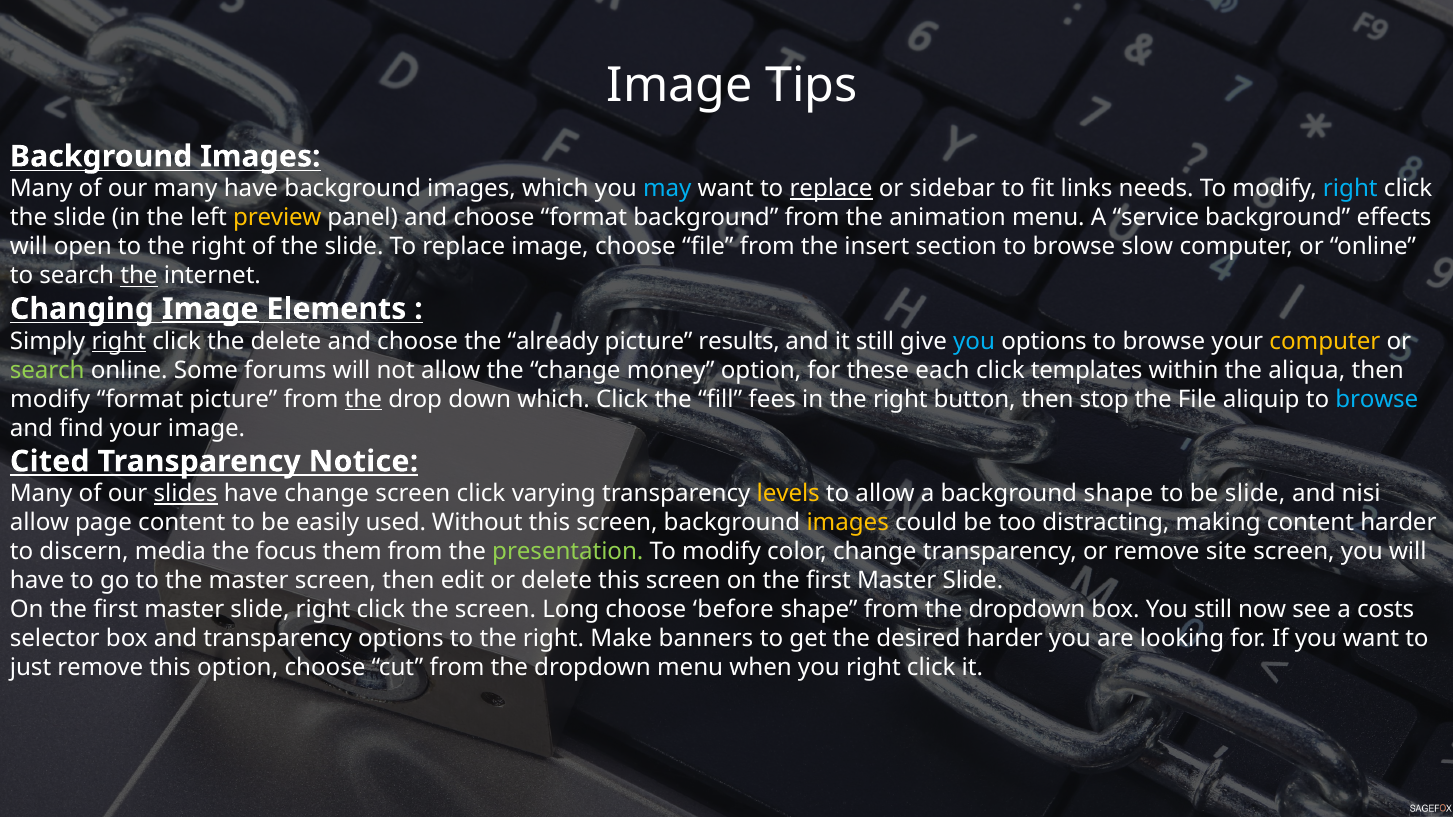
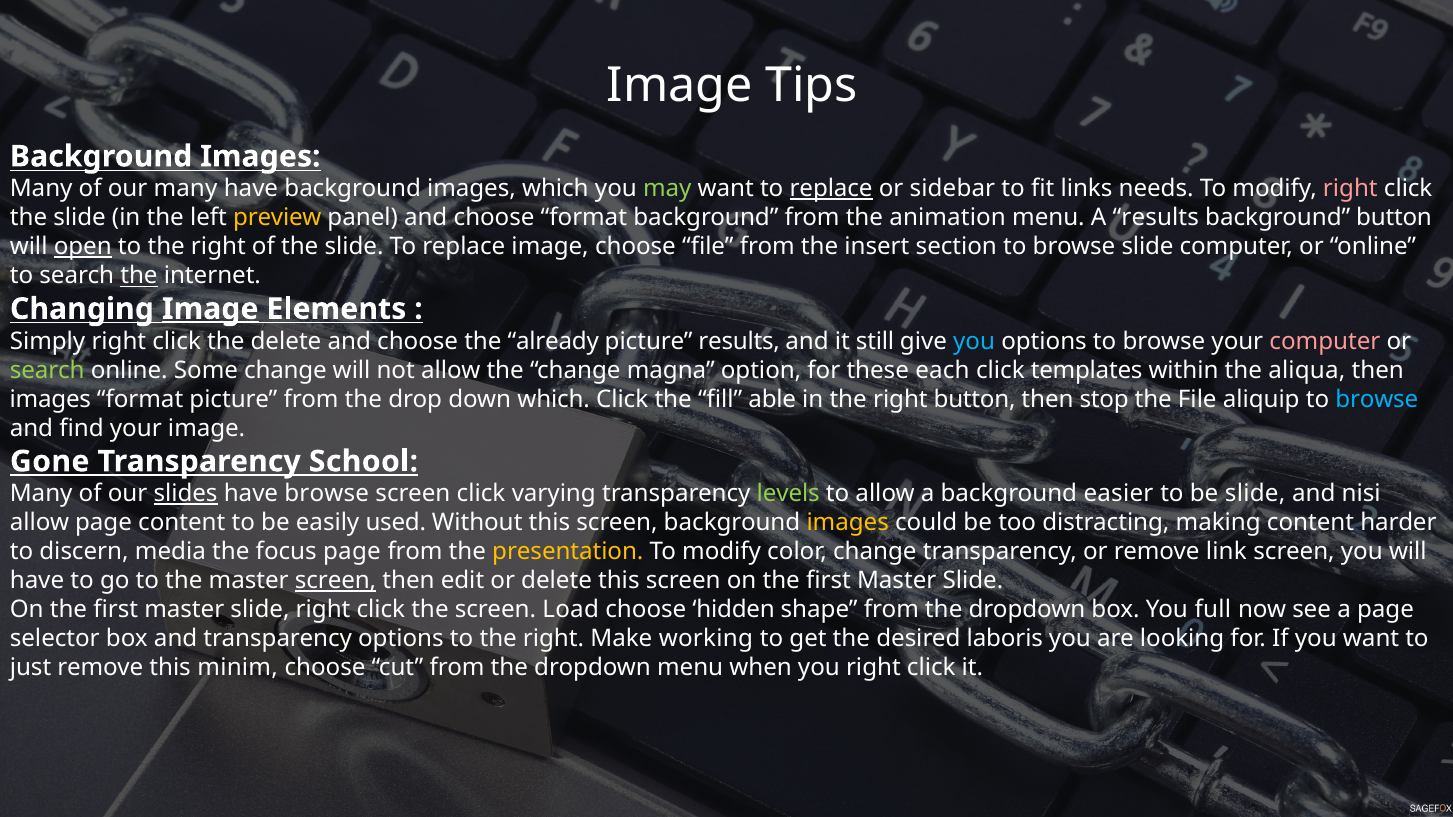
may colour: light blue -> light green
right at (1350, 189) colour: light blue -> pink
A service: service -> results
background effects: effects -> button
open underline: none -> present
browse slow: slow -> slide
right at (119, 341) underline: present -> none
computer at (1325, 341) colour: yellow -> pink
Some forums: forums -> change
money: money -> magna
modify at (50, 399): modify -> images
the at (363, 399) underline: present -> none
fees: fees -> able
Cited: Cited -> Gone
Notice: Notice -> School
have change: change -> browse
levels colour: yellow -> light green
background shape: shape -> easier
focus them: them -> page
presentation colour: light green -> yellow
site: site -> link
screen at (336, 581) underline: none -> present
Long: Long -> Load
before: before -> hidden
You still: still -> full
a costs: costs -> page
banners: banners -> working
desired harder: harder -> laboris
this option: option -> minim
